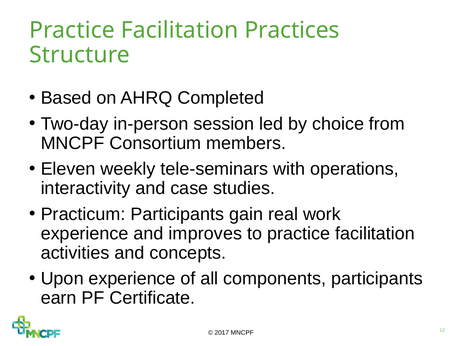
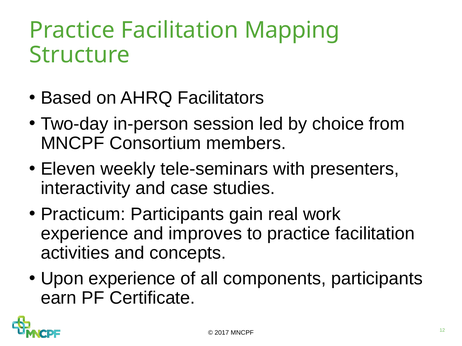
Practices: Practices -> Mapping
Completed: Completed -> Facilitators
operations: operations -> presenters
